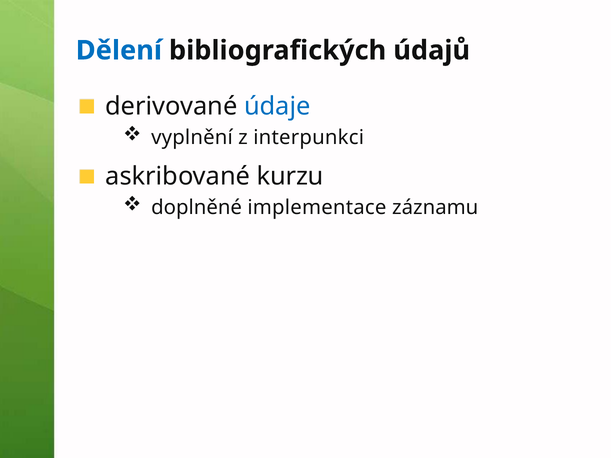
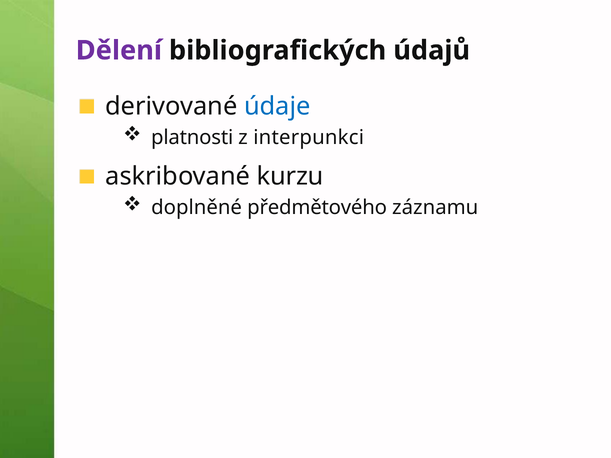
Dělení colour: blue -> purple
vyplnění: vyplnění -> platnosti
implementace: implementace -> předmětového
